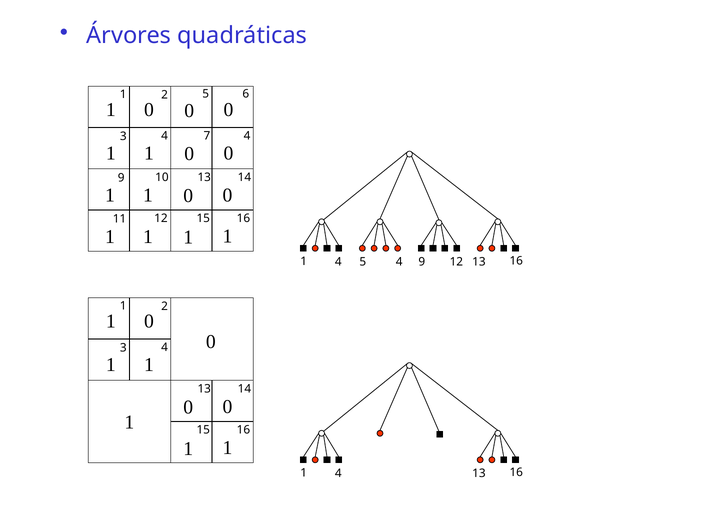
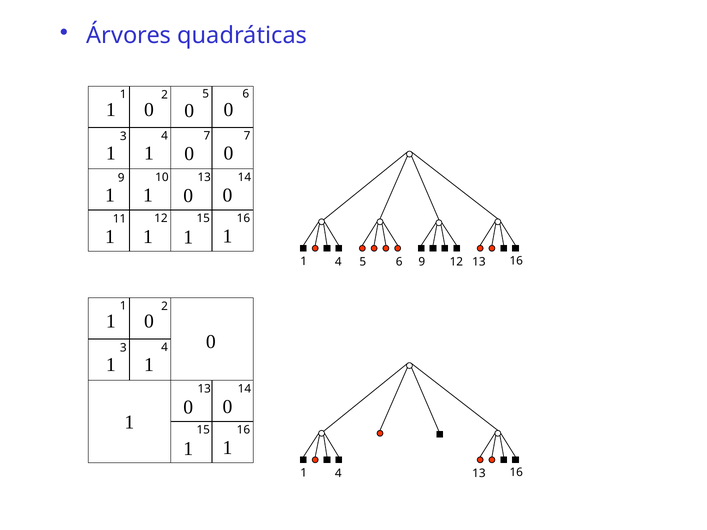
7 4: 4 -> 7
4 5 4: 4 -> 6
